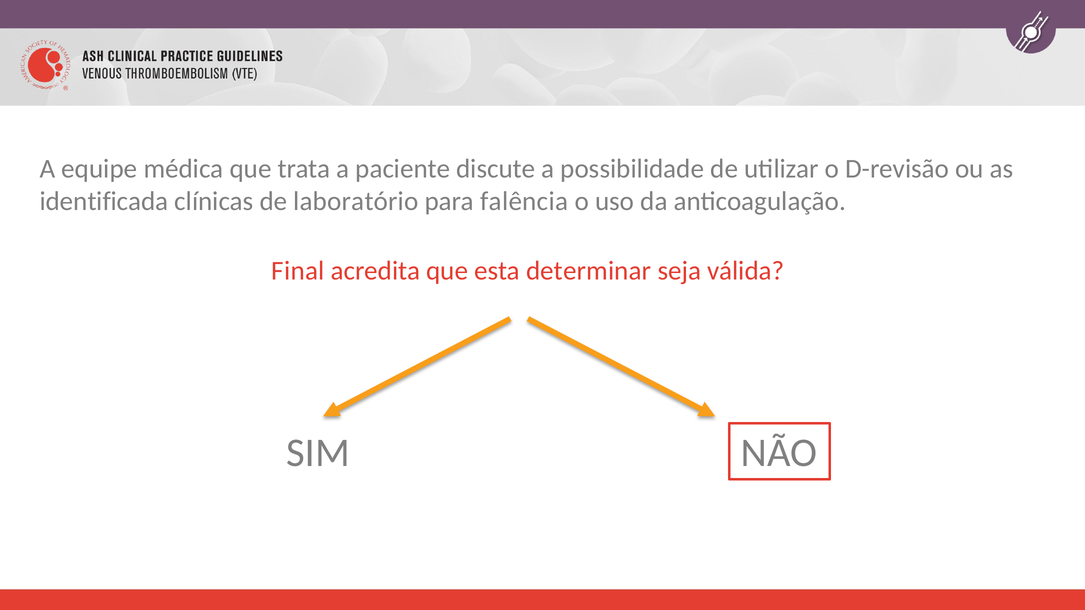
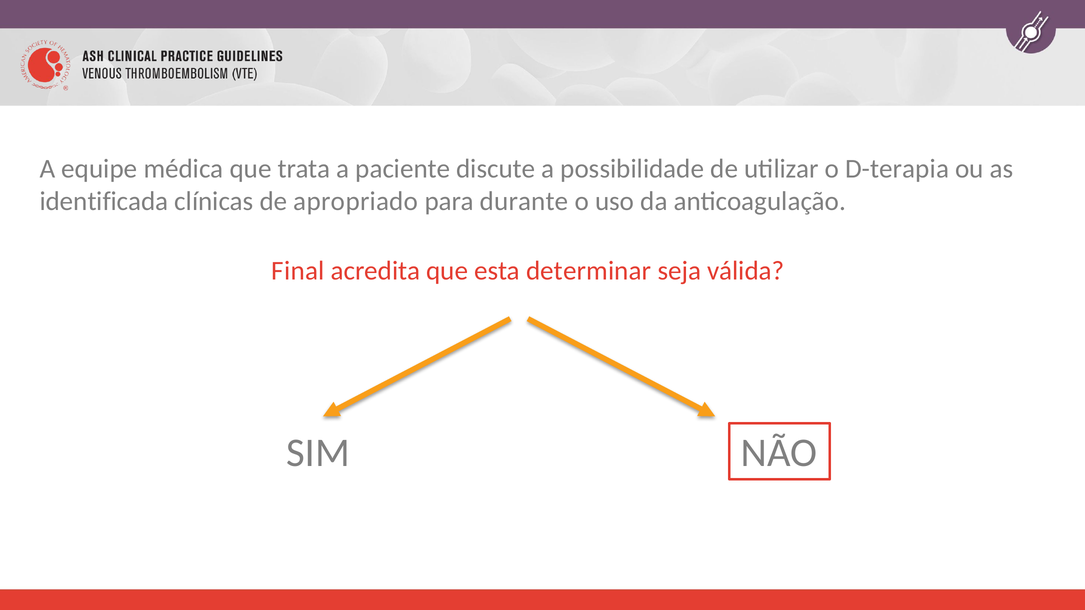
D-revisão: D-revisão -> D-terapia
laboratório: laboratório -> apropriado
falência: falência -> durante
